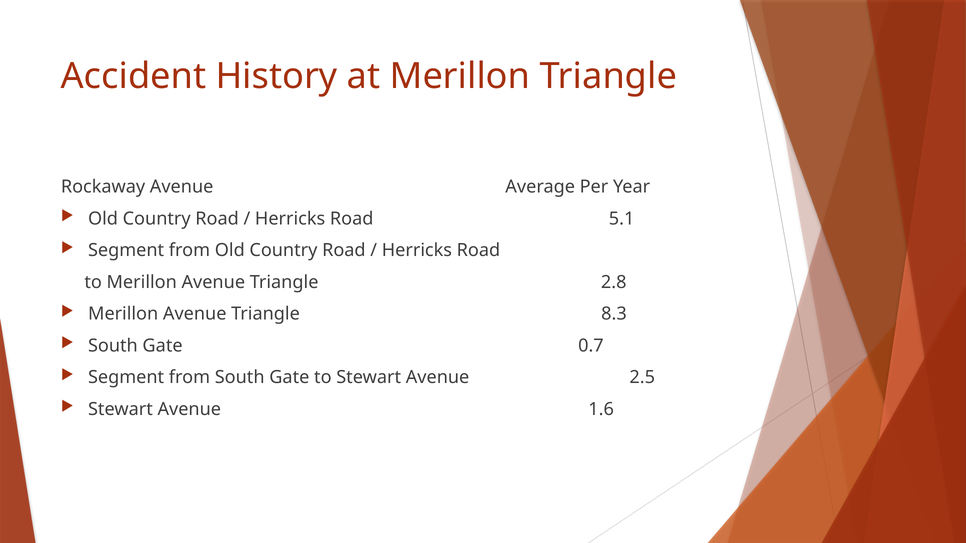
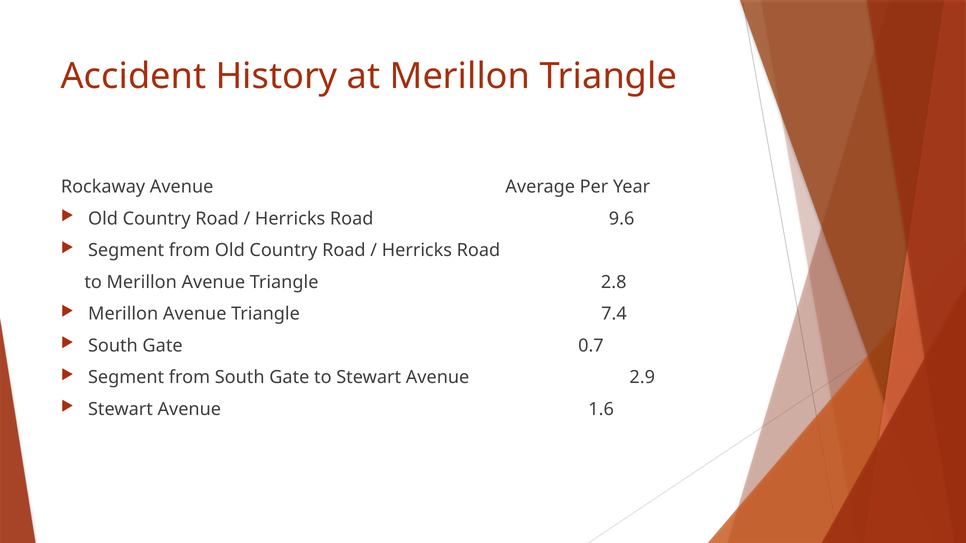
5.1: 5.1 -> 9.6
8.3: 8.3 -> 7.4
2.5: 2.5 -> 2.9
